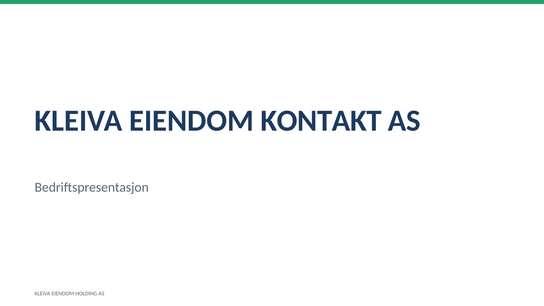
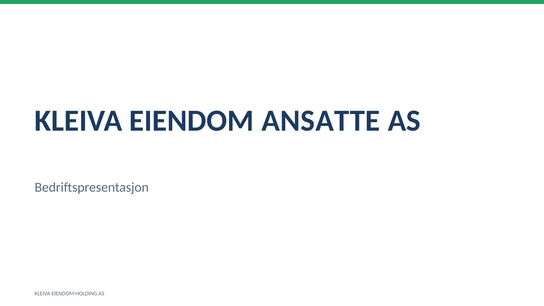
KONTAKT: KONTAKT -> ANSATTE
